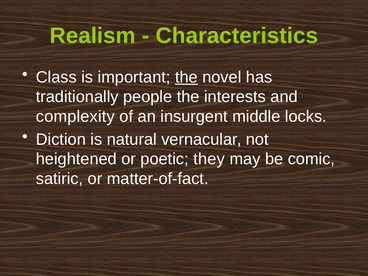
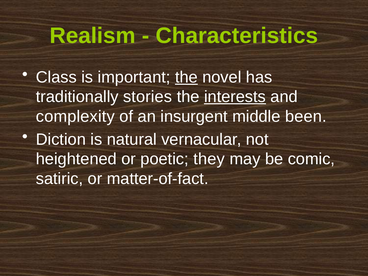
people: people -> stories
interests underline: none -> present
locks: locks -> been
